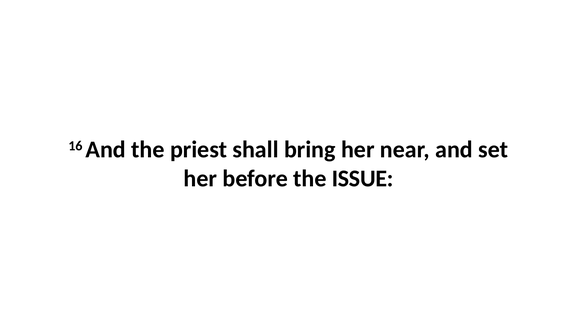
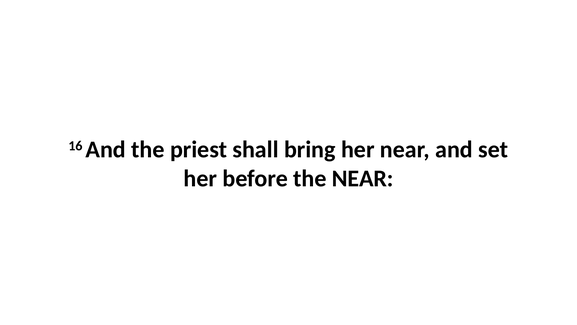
the ISSUE: ISSUE -> NEAR
